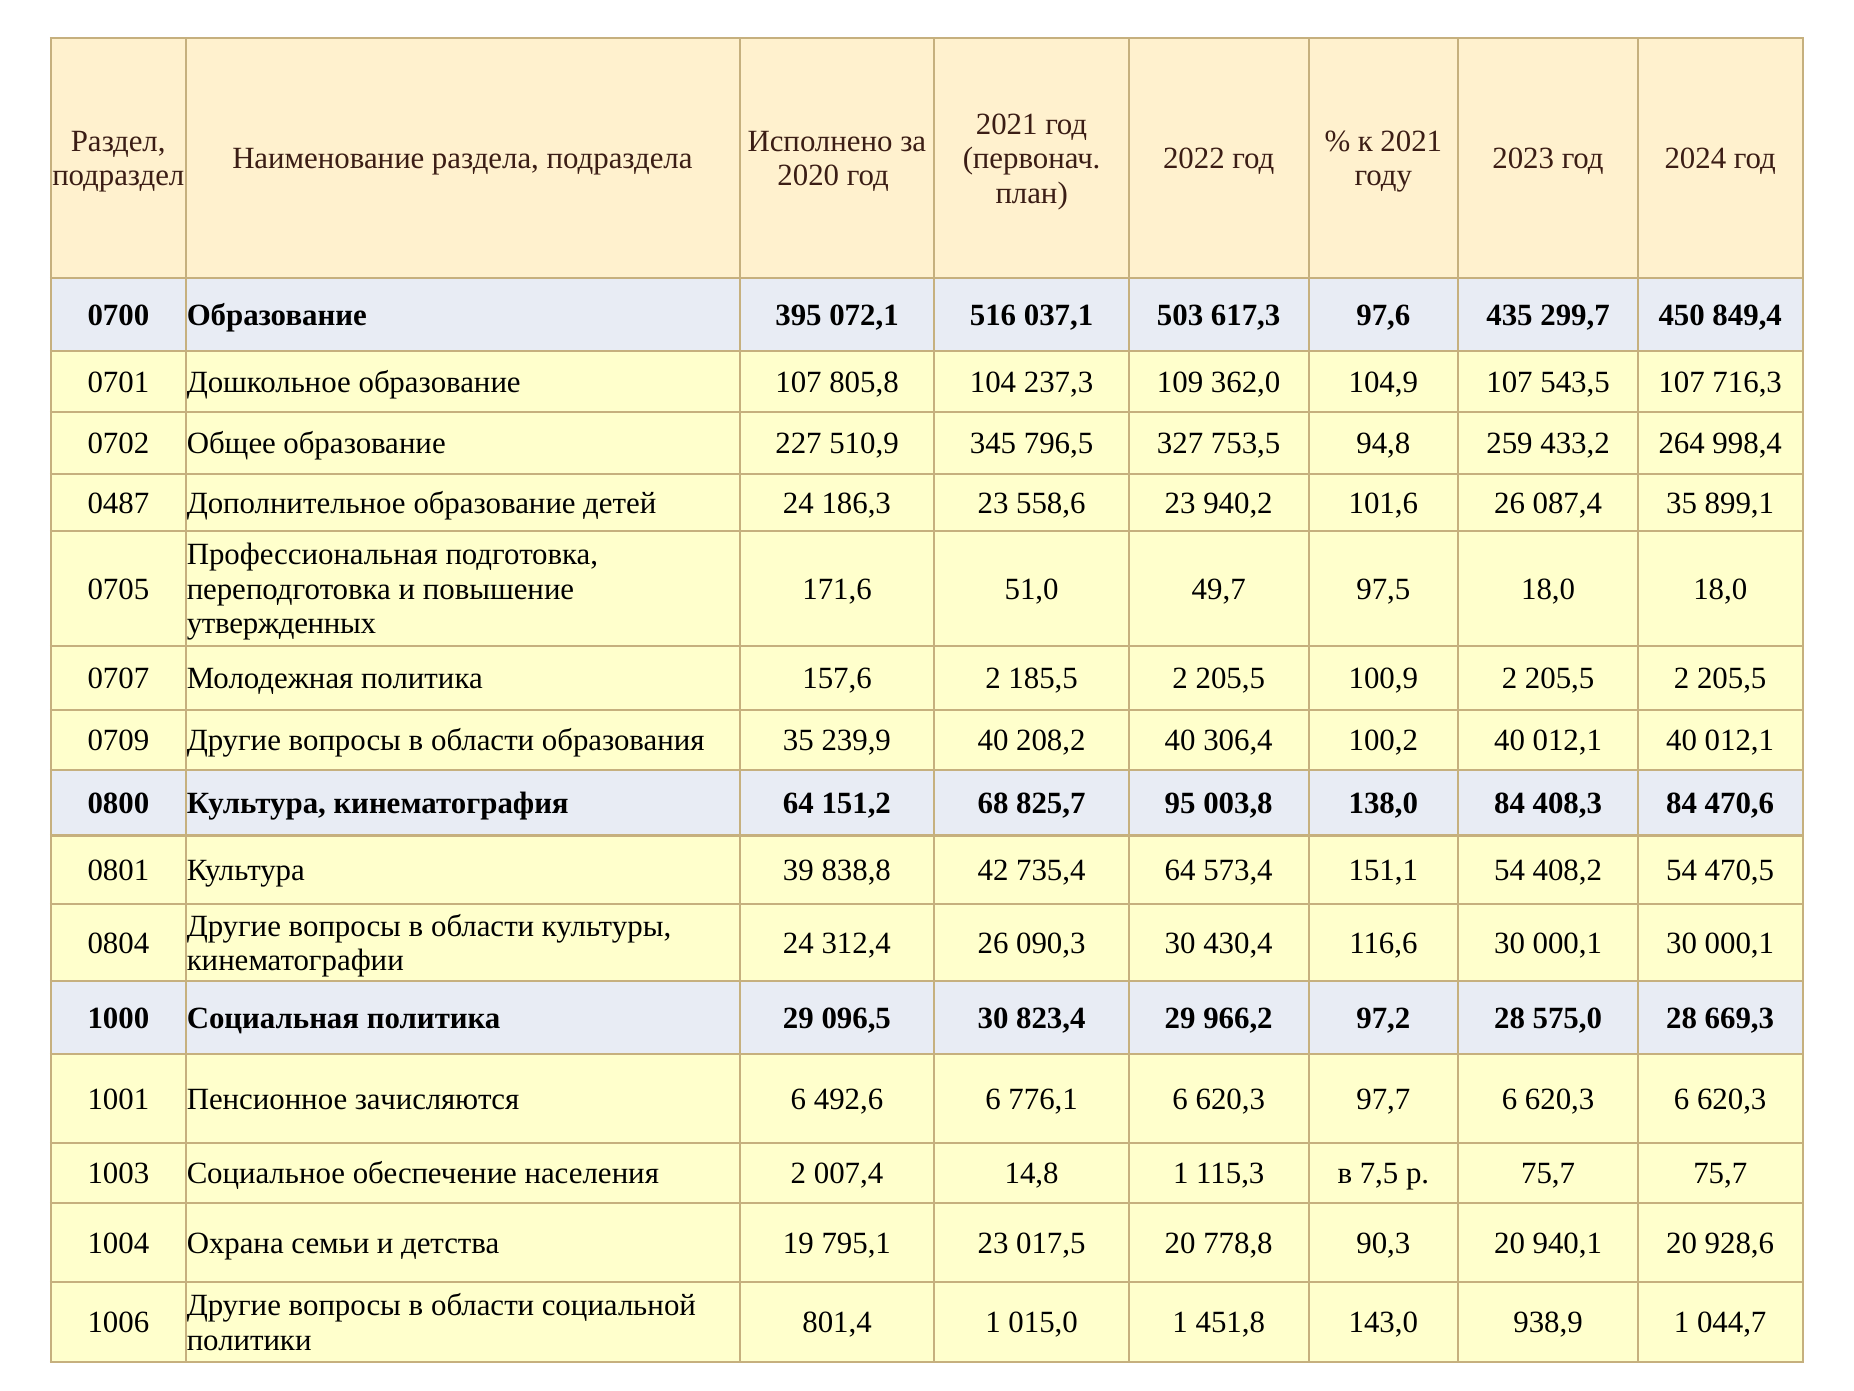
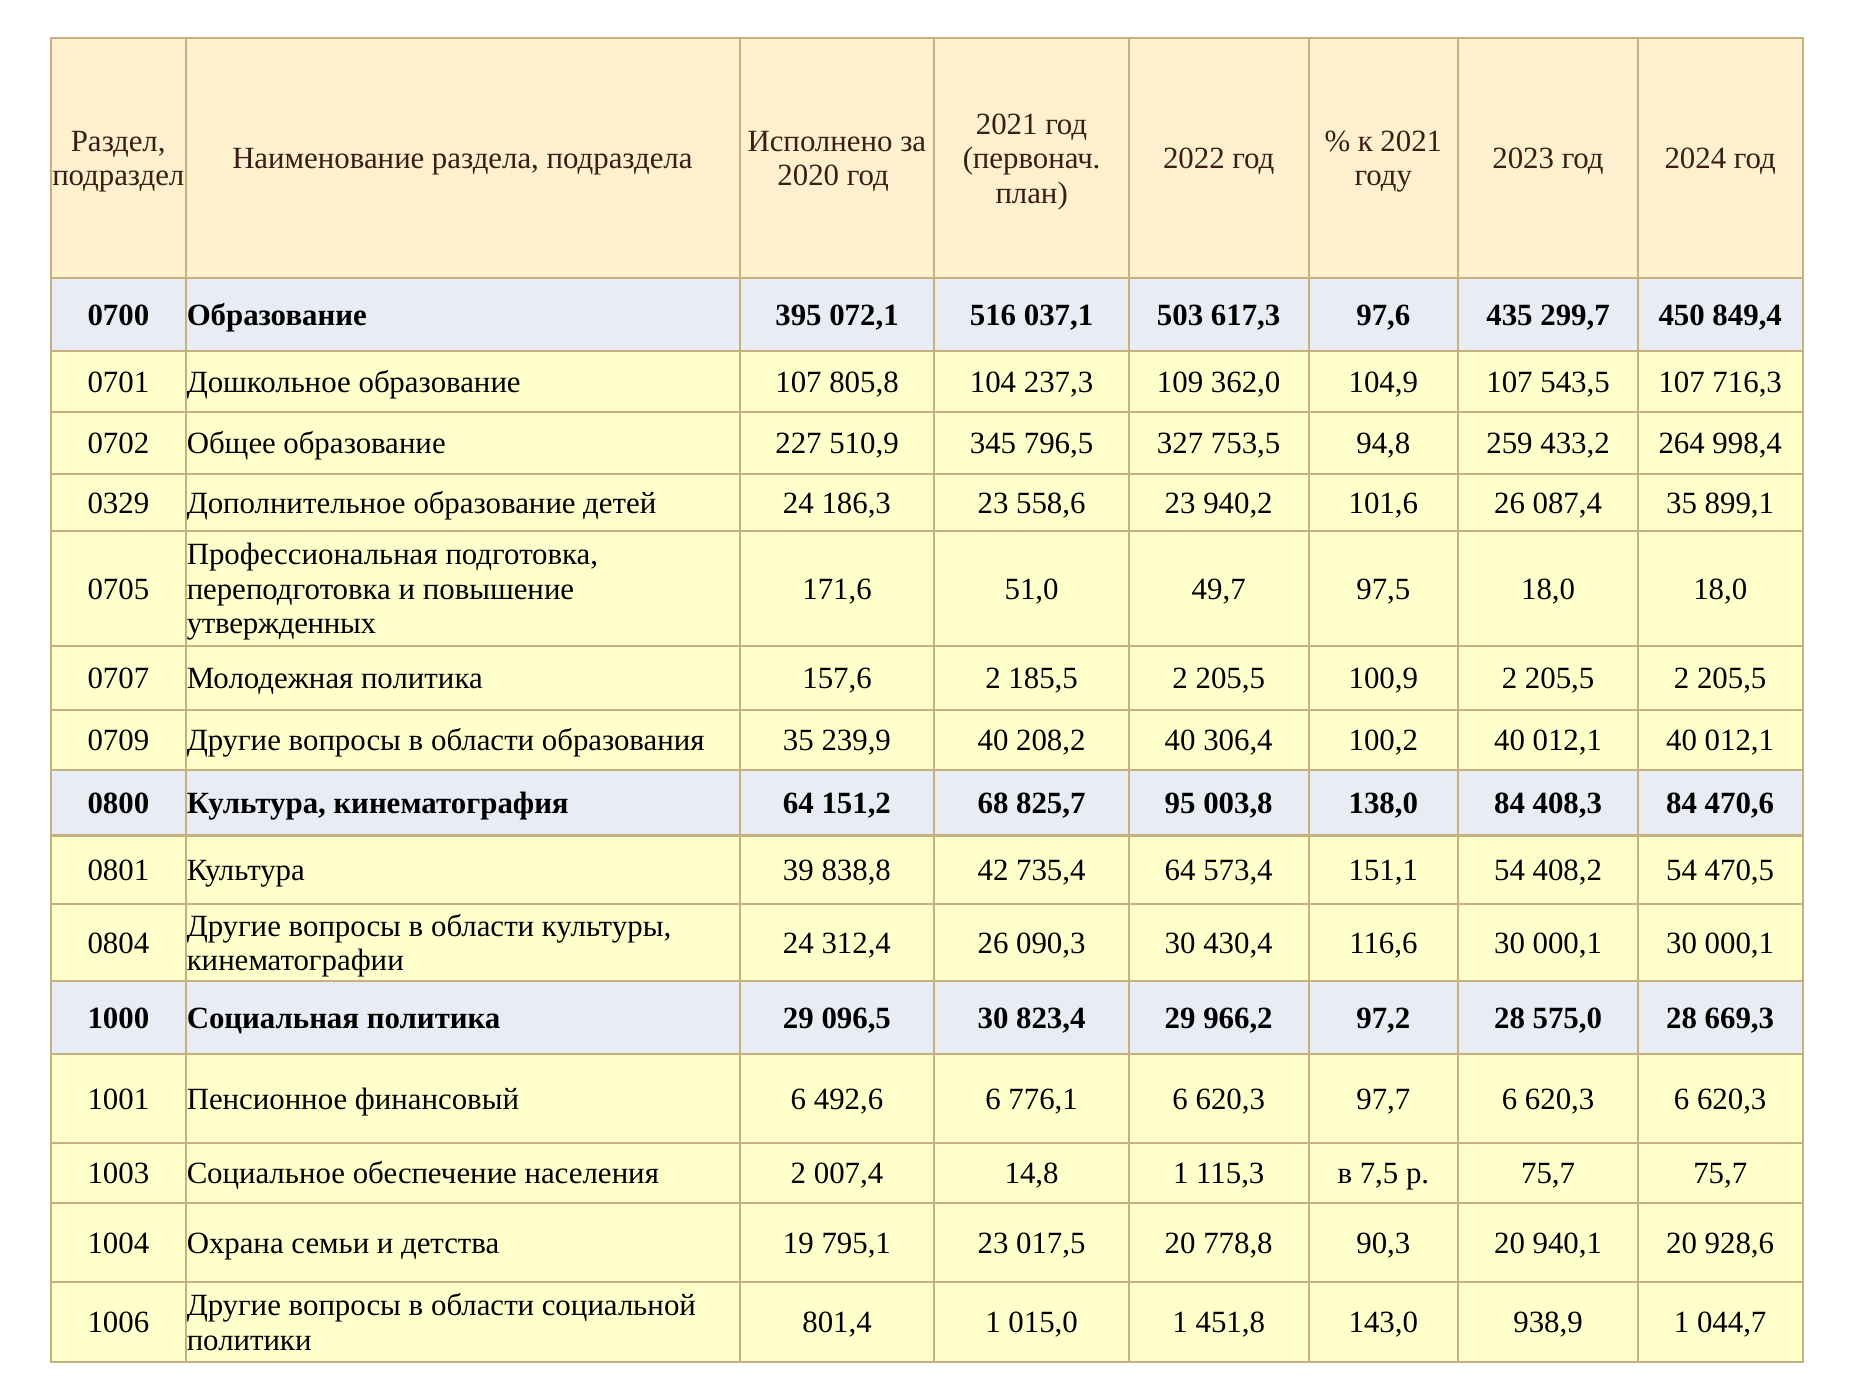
0487: 0487 -> 0329
зачисляются: зачисляются -> финансовый
